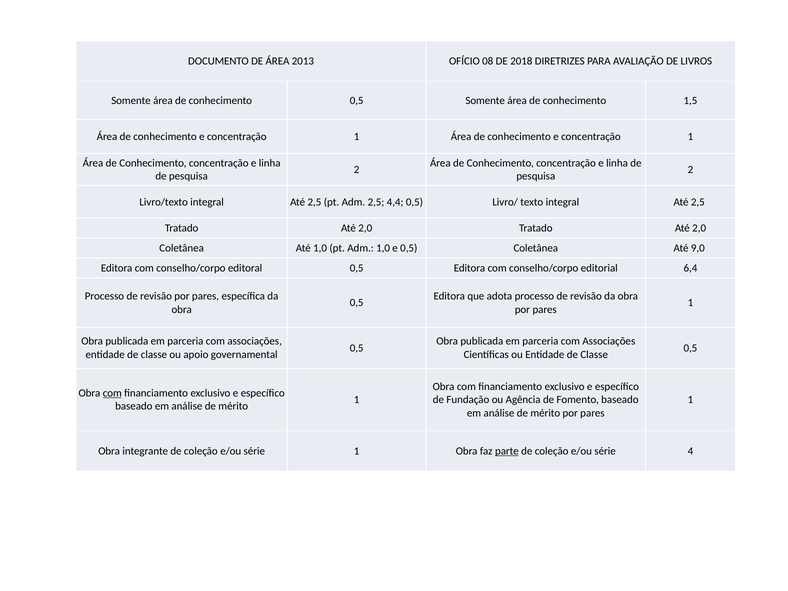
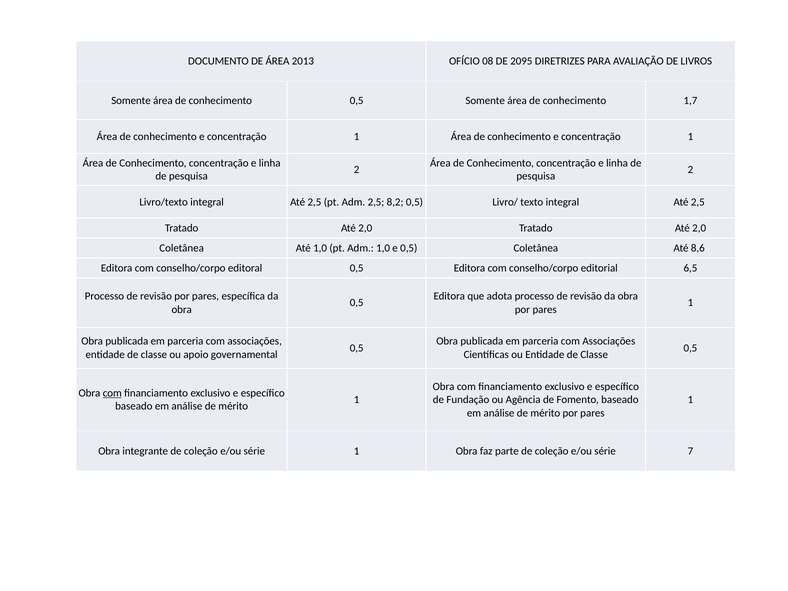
2018: 2018 -> 2095
1,5: 1,5 -> 1,7
4,4: 4,4 -> 8,2
9,0: 9,0 -> 8,6
6,4: 6,4 -> 6,5
parte underline: present -> none
4: 4 -> 7
